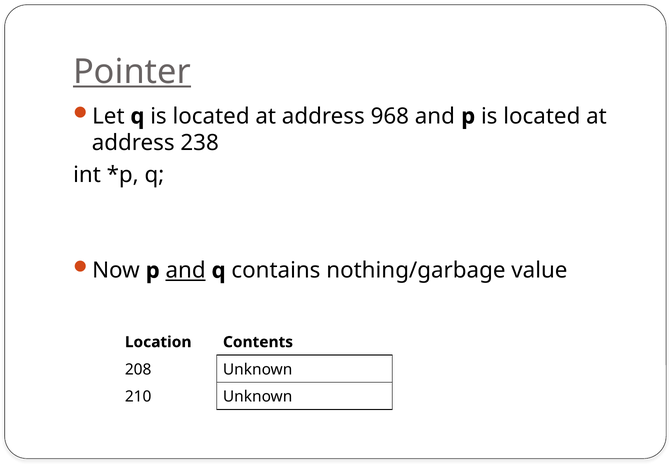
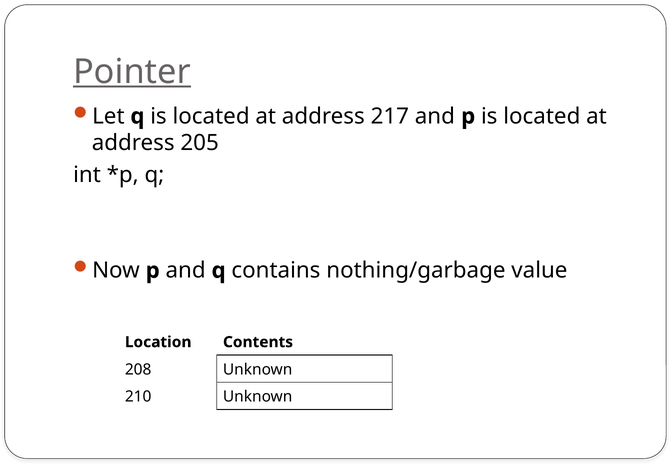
968: 968 -> 217
238: 238 -> 205
and at (186, 270) underline: present -> none
